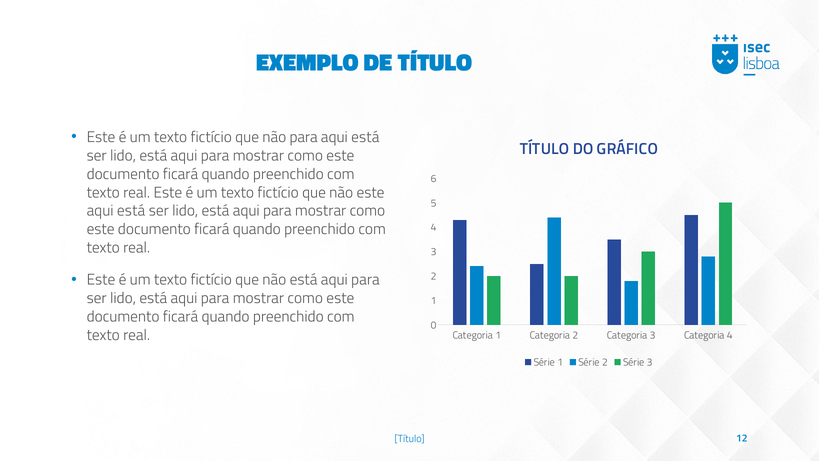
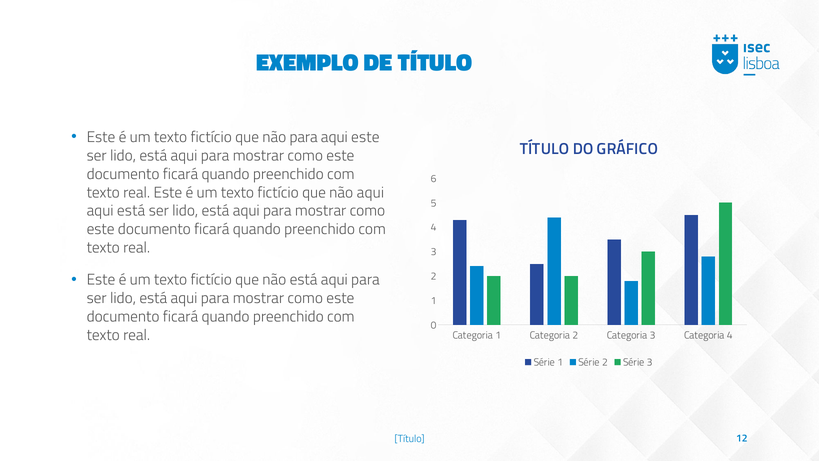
está at (365, 137): está -> este
não este: este -> aqui
